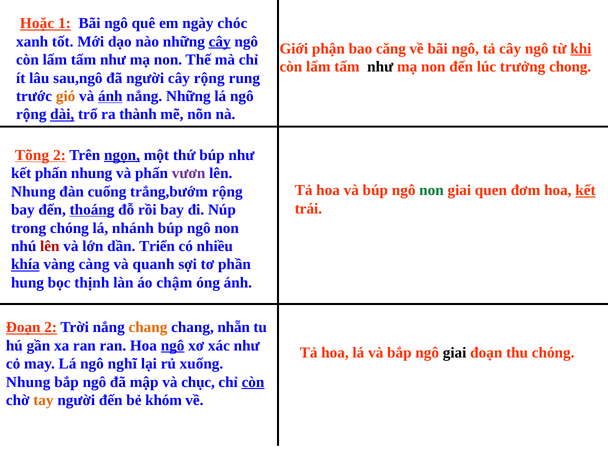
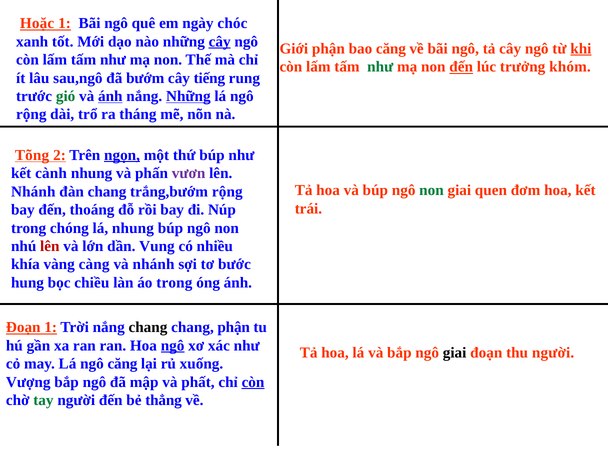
như at (380, 67) colour: black -> green
đến at (461, 67) underline: none -> present
chong: chong -> khóm
đã người: người -> bướm
cây rộng: rộng -> tiếng
gió colour: orange -> green
Những at (188, 96) underline: none -> present
dài underline: present -> none
thành: thành -> tháng
kết phấn: phấn -> cành
kết at (585, 190) underline: present -> none
Nhung at (33, 192): Nhung -> Nhánh
đàn cuống: cuống -> chang
thoáng underline: present -> none
lá nhánh: nhánh -> nhung
Triển: Triển -> Vung
khía underline: present -> none
và quanh: quanh -> nhánh
phần: phần -> bước
thịnh: thịnh -> chiều
áo chậm: chậm -> trong
Đoạn 2: 2 -> 1
chang at (148, 327) colour: orange -> black
chang nhẵn: nhẵn -> phận
thu chóng: chóng -> người
ngô nghĩ: nghĩ -> căng
Nhung at (28, 382): Nhung -> Vượng
chục: chục -> phất
tay colour: orange -> green
khóm: khóm -> thẳng
